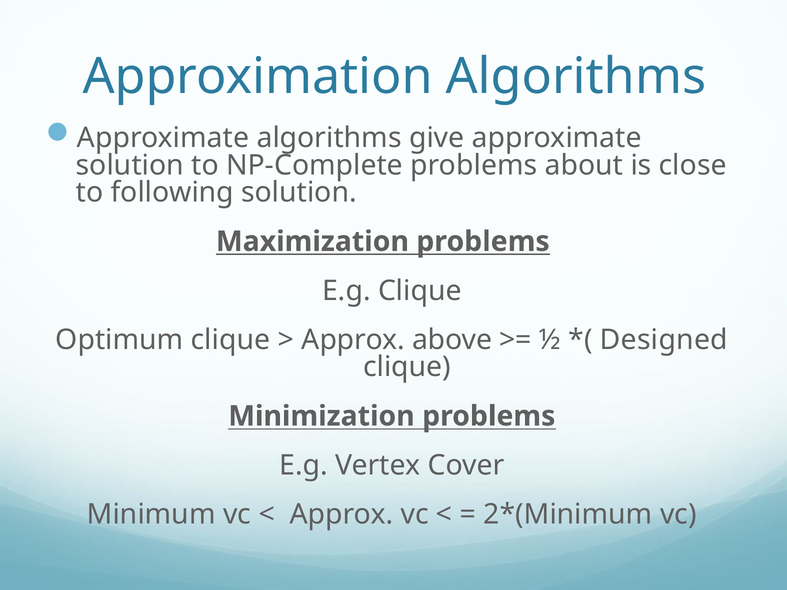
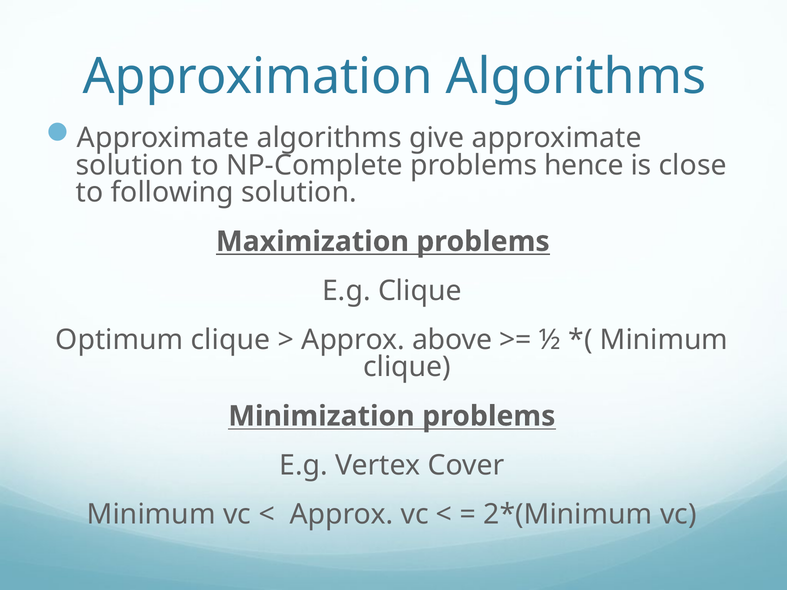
about: about -> hence
Designed at (664, 340): Designed -> Minimum
